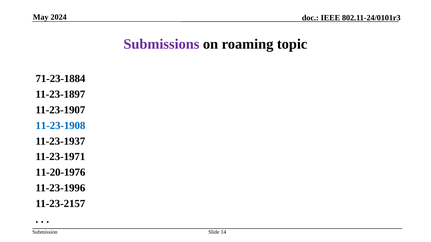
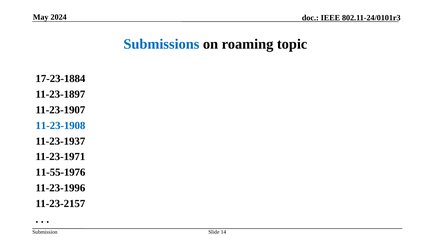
Submissions colour: purple -> blue
71-23-1884: 71-23-1884 -> 17-23-1884
11-20-1976: 11-20-1976 -> 11-55-1976
